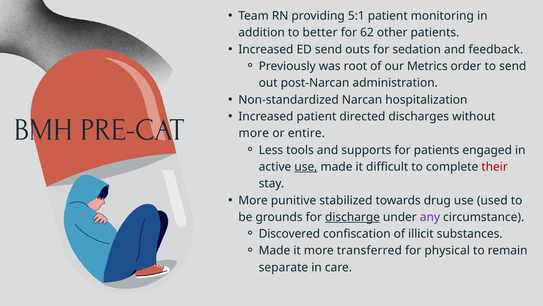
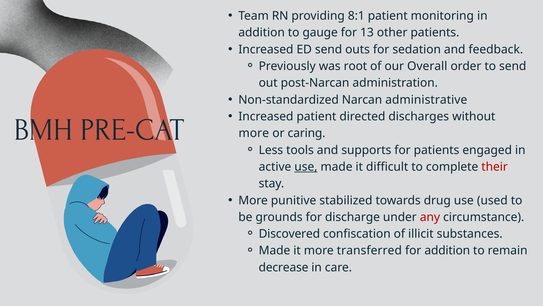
5:1: 5:1 -> 8:1
better: better -> gauge
62: 62 -> 13
Metrics: Metrics -> Overall
hospitalization: hospitalization -> administrative
entire: entire -> caring
discharge underline: present -> none
any colour: purple -> red
for physical: physical -> addition
separate: separate -> decrease
